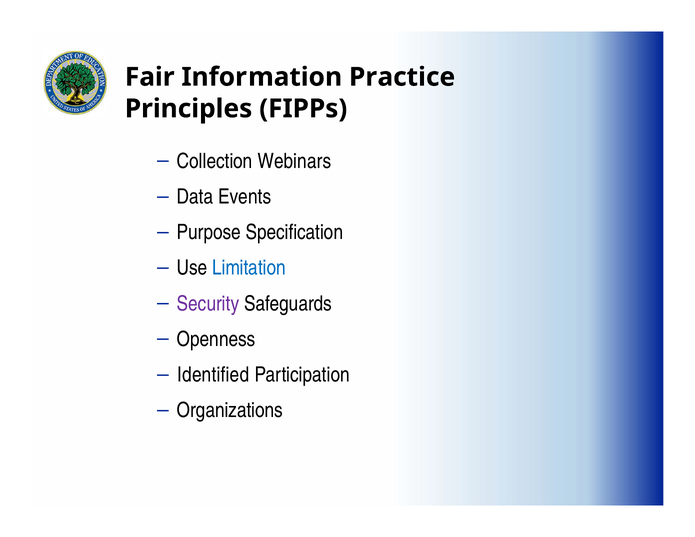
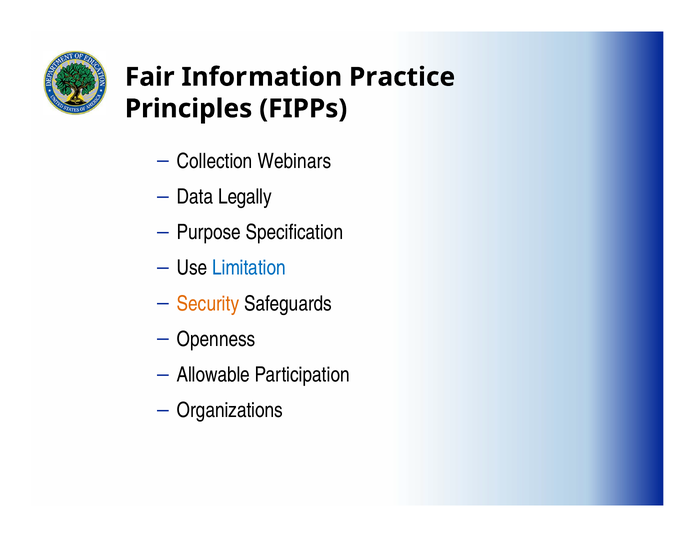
Events: Events -> Legally
Security colour: purple -> orange
Identified: Identified -> Allowable
